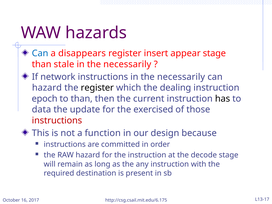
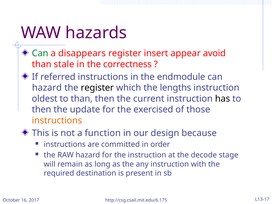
Can at (40, 53) colour: blue -> green
appear stage: stage -> avoid
necessarily at (127, 64): necessarily -> correctness
network: network -> referred
instructions in the necessarily: necessarily -> endmodule
dealing: dealing -> lengths
epoch: epoch -> oldest
data at (41, 110): data -> then
instructions at (57, 120) colour: red -> orange
